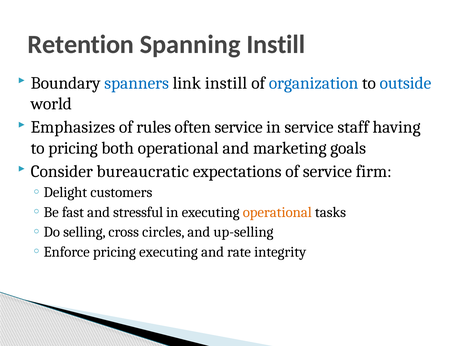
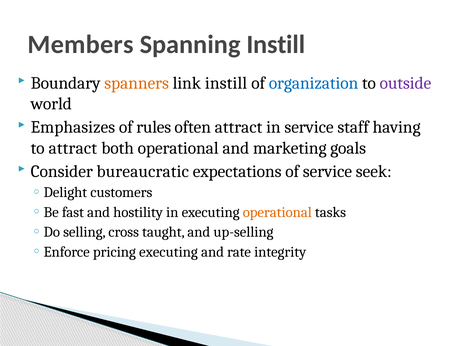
Retention: Retention -> Members
spanners colour: blue -> orange
outside colour: blue -> purple
often service: service -> attract
to pricing: pricing -> attract
firm: firm -> seek
stressful: stressful -> hostility
circles: circles -> taught
